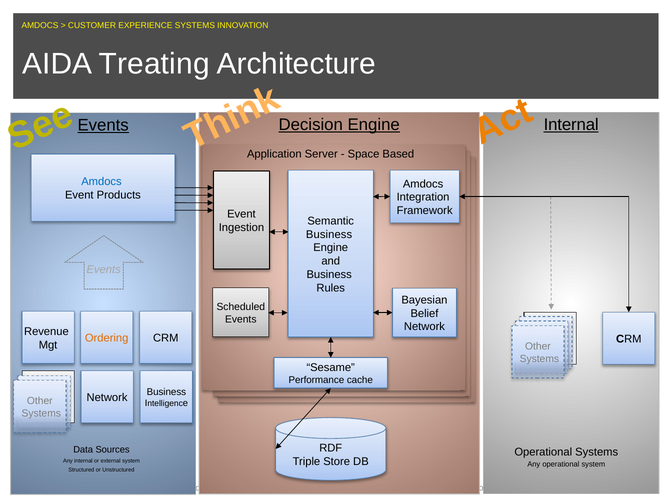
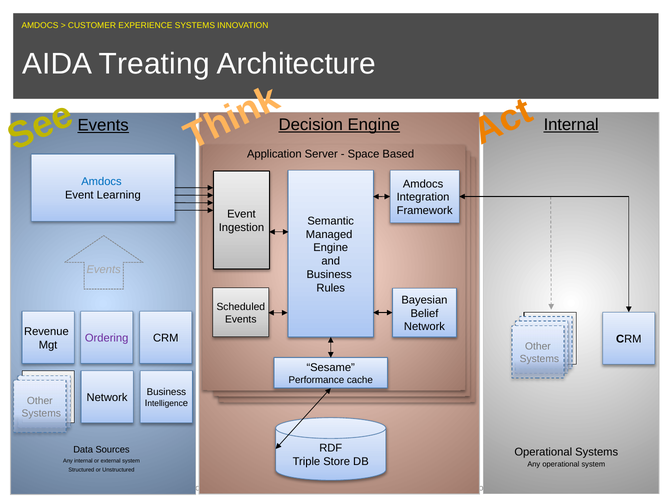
Products: Products -> Learning
Business at (329, 234): Business -> Managed
Ordering colour: orange -> purple
